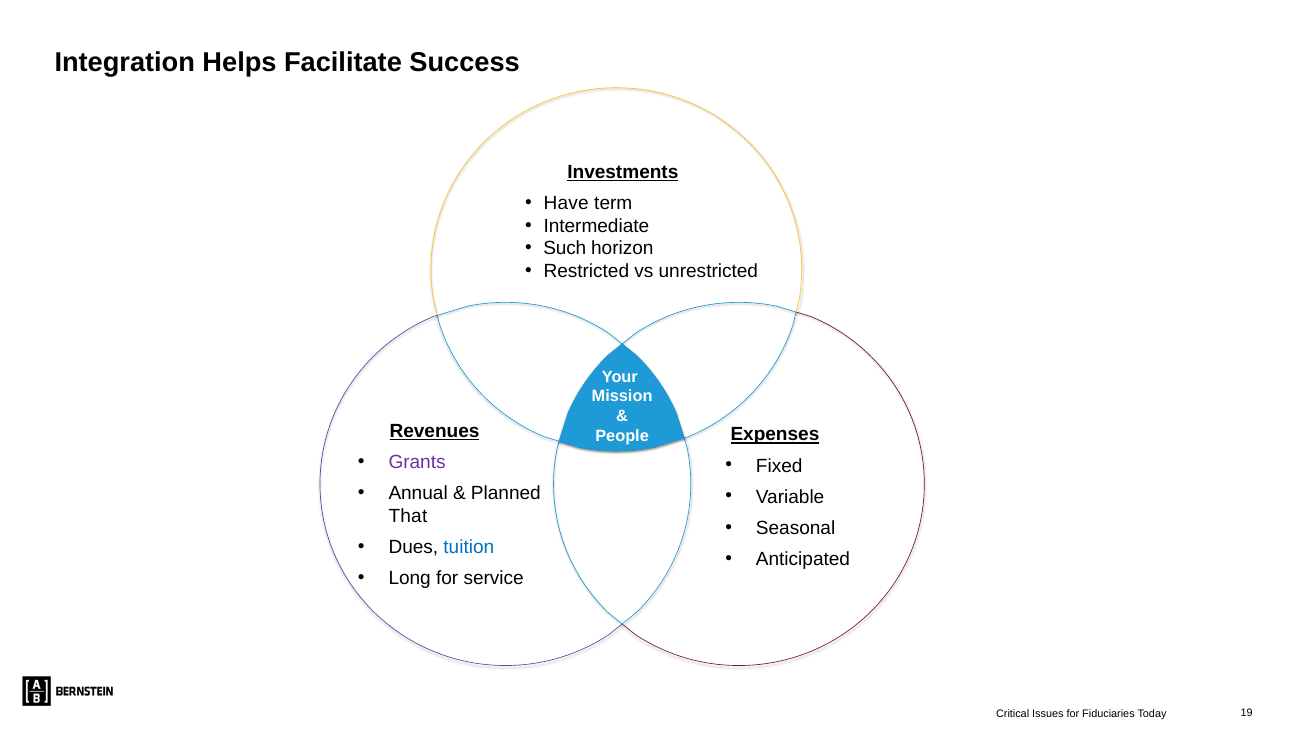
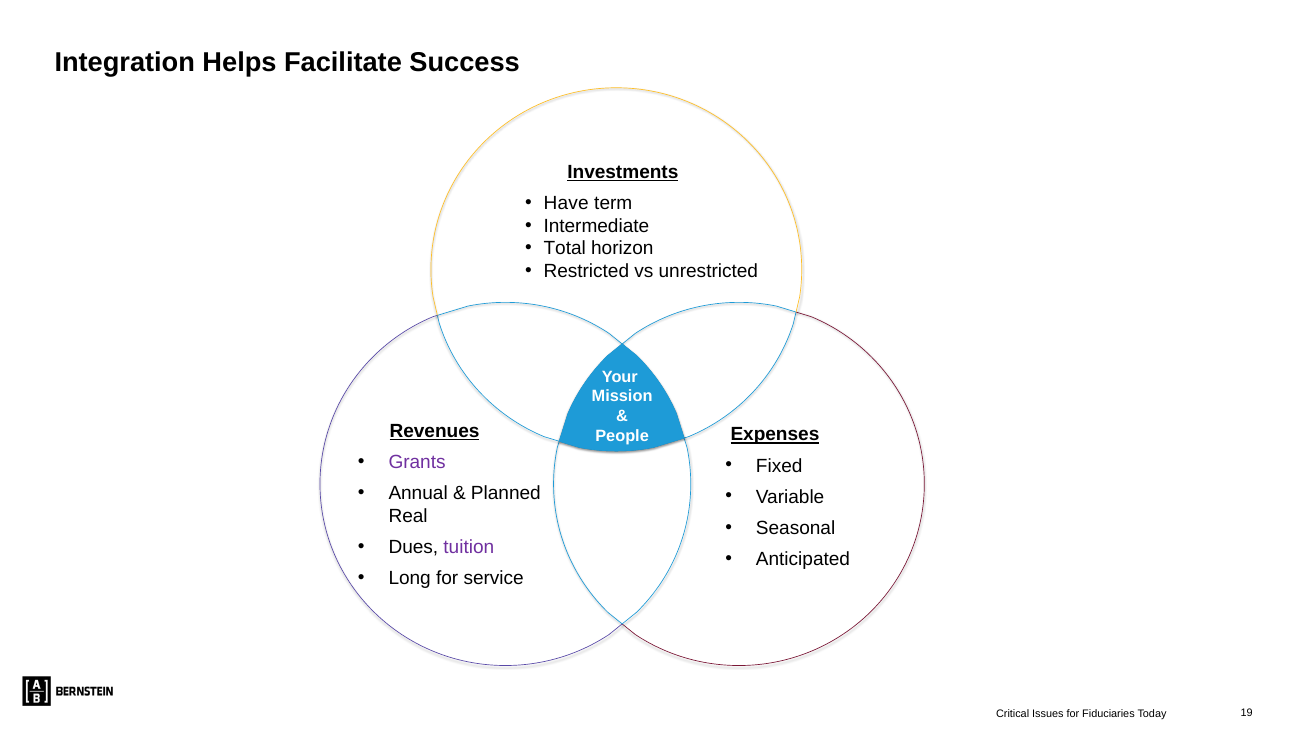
Such: Such -> Total
That: That -> Real
tuition colour: blue -> purple
